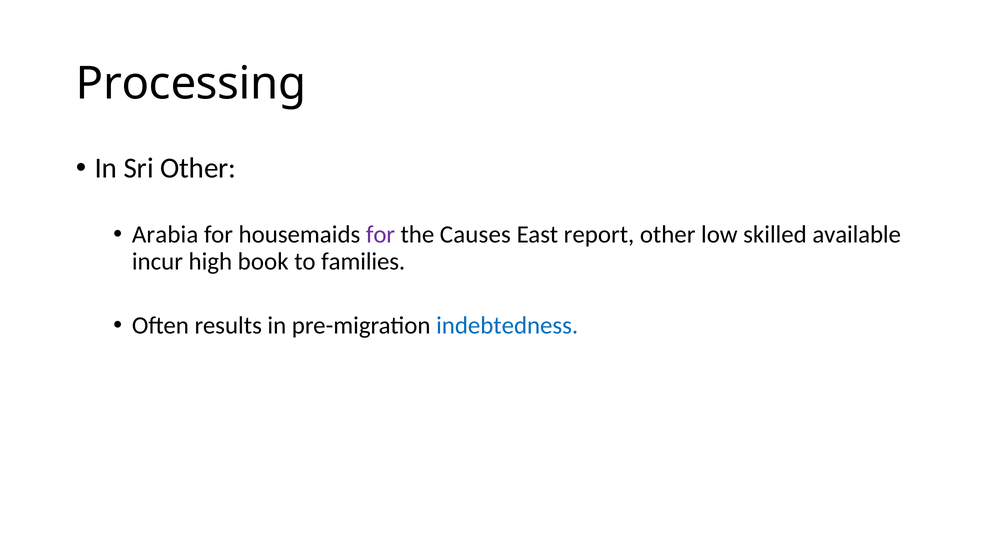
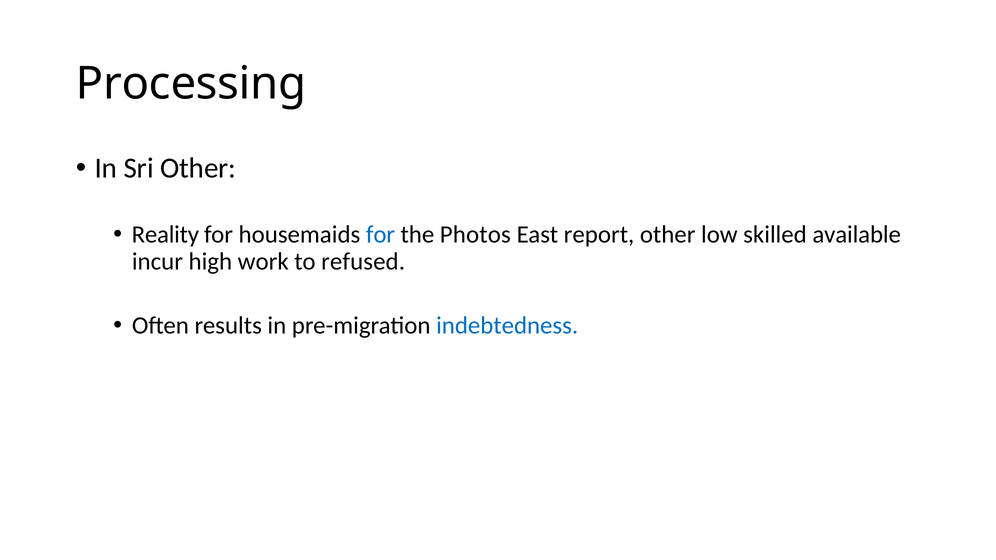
Arabia: Arabia -> Reality
for at (380, 235) colour: purple -> blue
Causes: Causes -> Photos
book: book -> work
families: families -> refused
